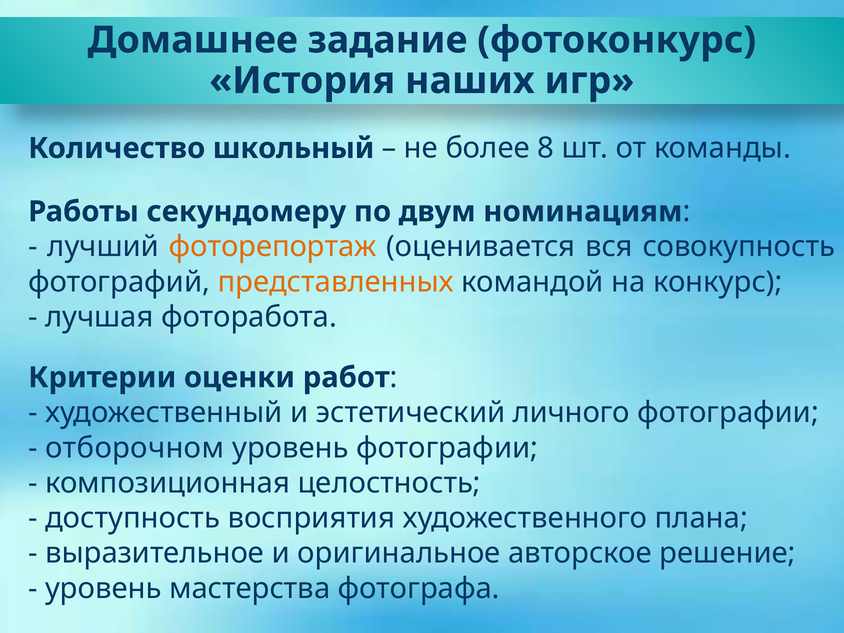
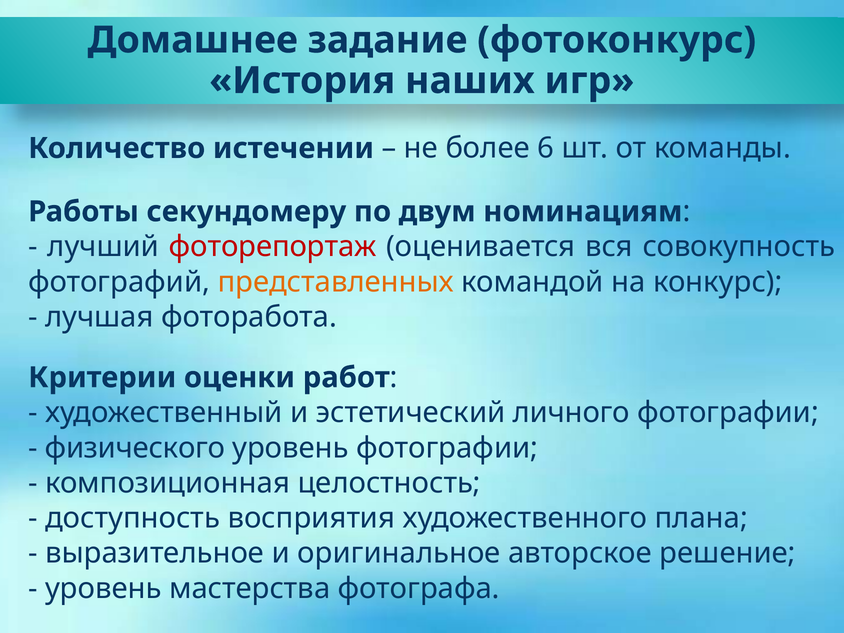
школьный: школьный -> истечении
8: 8 -> 6
фоторепортаж colour: orange -> red
отборочном: отборочном -> физического
